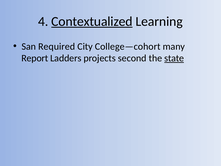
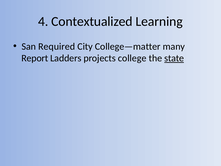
Contextualized underline: present -> none
College—cohort: College—cohort -> College—matter
second: second -> college
